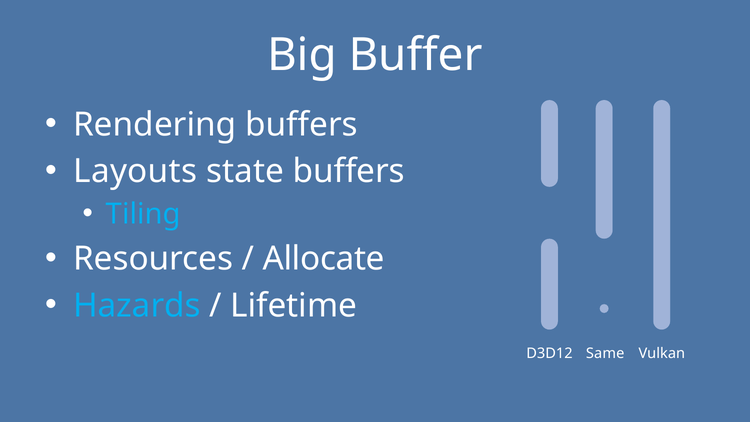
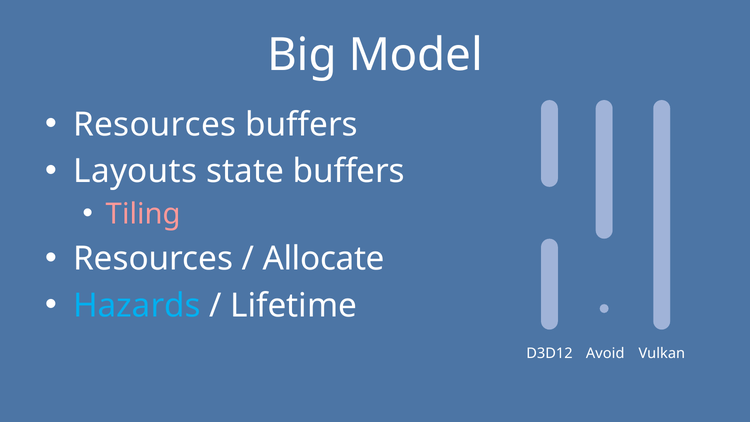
Buffer: Buffer -> Model
Rendering at (155, 125): Rendering -> Resources
Tiling colour: light blue -> pink
Same: Same -> Avoid
